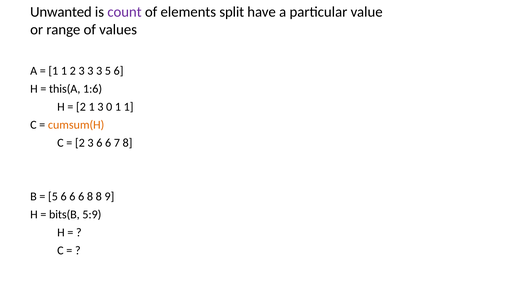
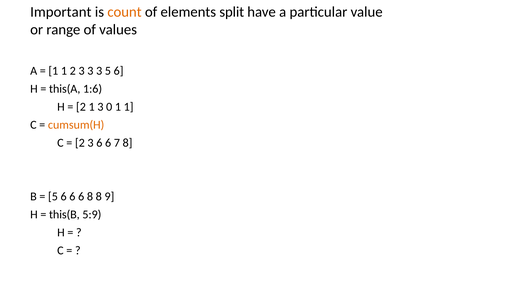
Unwanted: Unwanted -> Important
count colour: purple -> orange
bits(B: bits(B -> this(B
